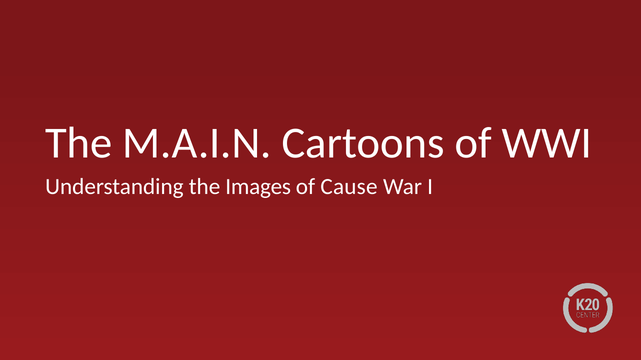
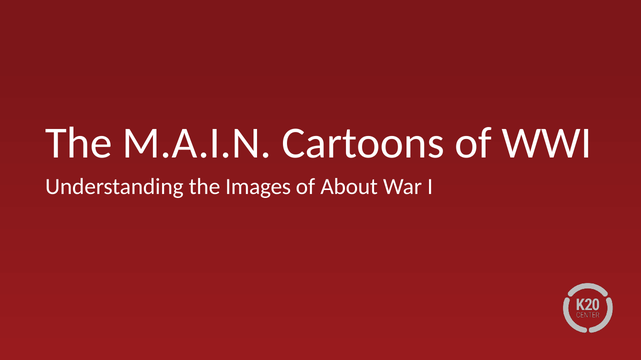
Cause: Cause -> About
